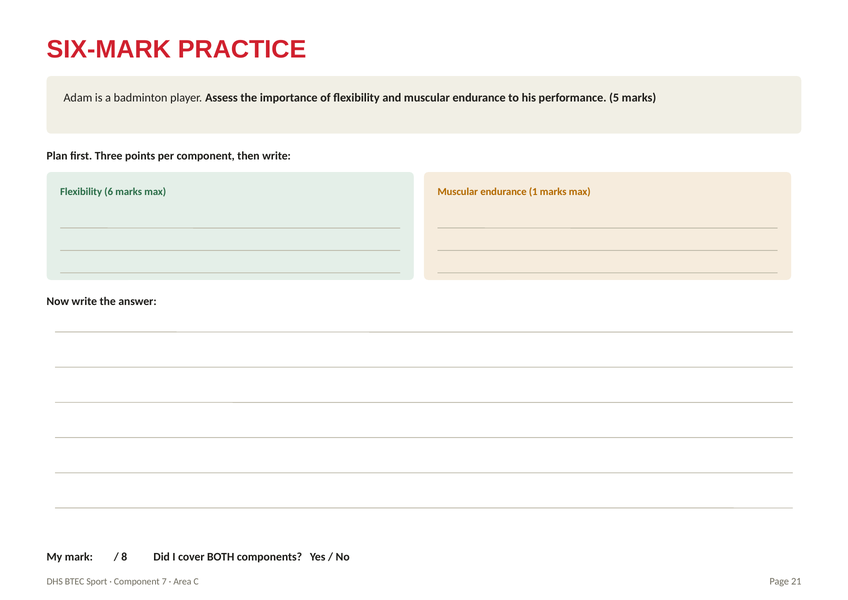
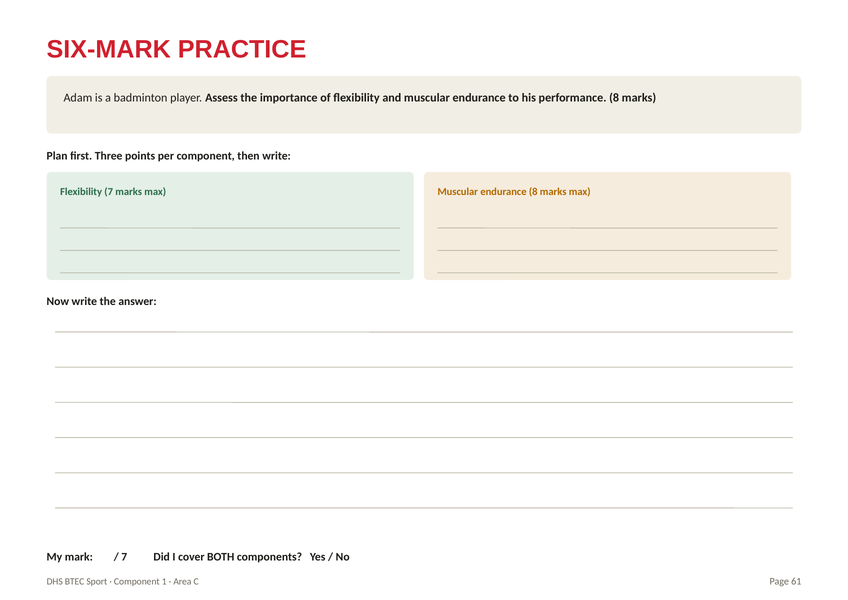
performance 5: 5 -> 8
Flexibility 6: 6 -> 7
endurance 1: 1 -> 8
8 at (124, 557): 8 -> 7
7: 7 -> 1
21: 21 -> 61
